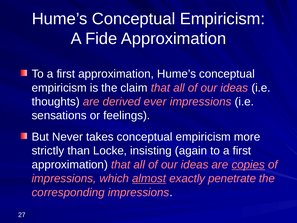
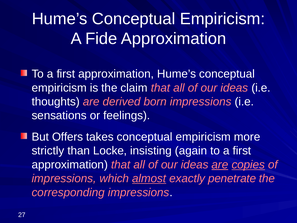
ever: ever -> born
Never: Never -> Offers
are at (220, 164) underline: none -> present
